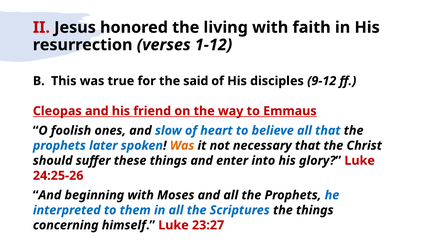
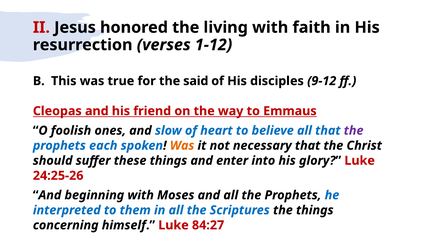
the at (354, 131) colour: black -> purple
later: later -> each
23:27: 23:27 -> 84:27
